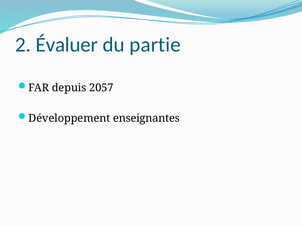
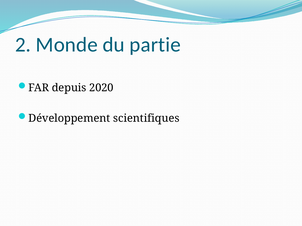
Évaluer: Évaluer -> Monde
2057: 2057 -> 2020
enseignantes: enseignantes -> scientifiques
